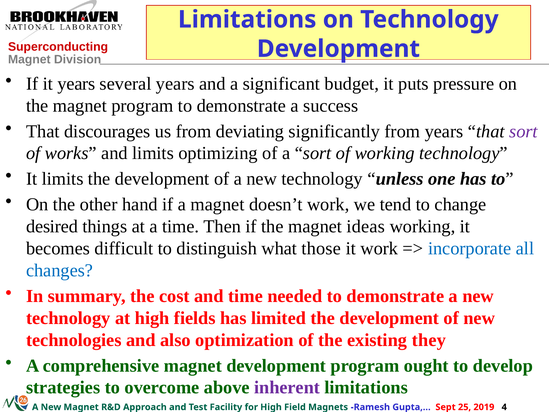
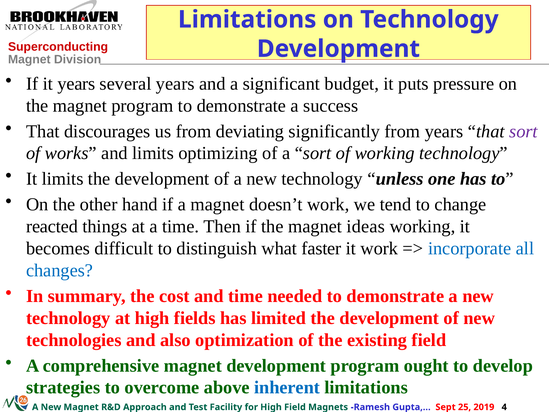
desired: desired -> reacted
those: those -> faster
existing they: they -> field
inherent colour: purple -> blue
